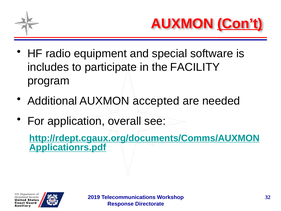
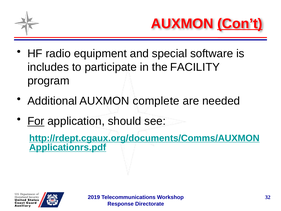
accepted: accepted -> complete
For underline: none -> present
overall: overall -> should
